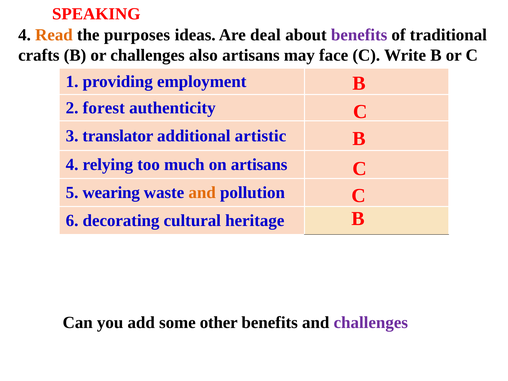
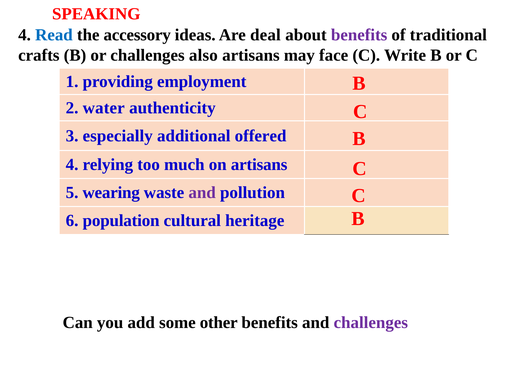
Read colour: orange -> blue
purposes: purposes -> accessory
forest: forest -> water
translator: translator -> especially
artistic: artistic -> offered
and at (202, 193) colour: orange -> purple
decorating: decorating -> population
